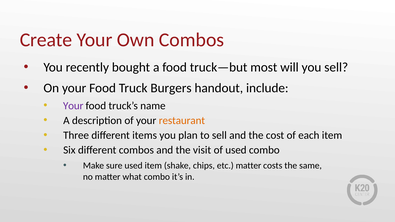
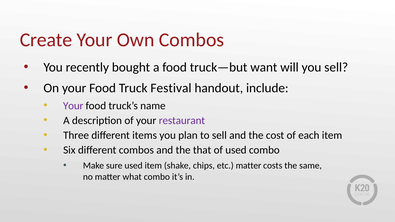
most: most -> want
Burgers: Burgers -> Festival
restaurant colour: orange -> purple
visit: visit -> that
